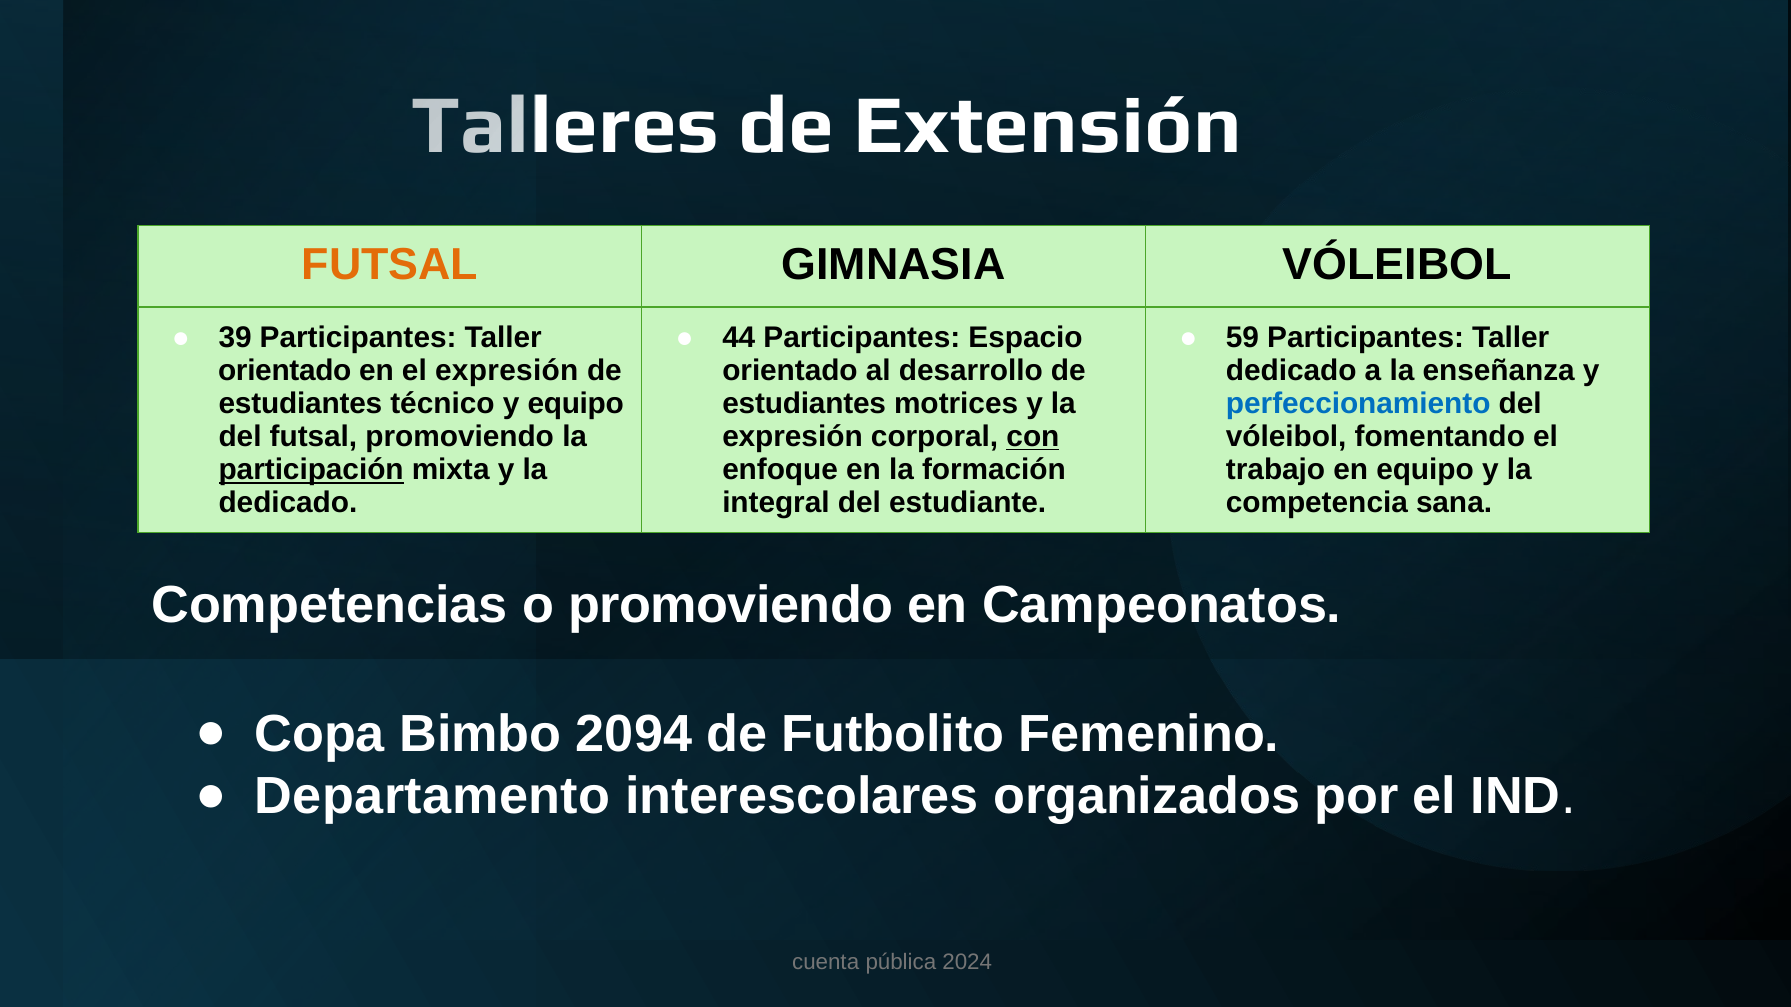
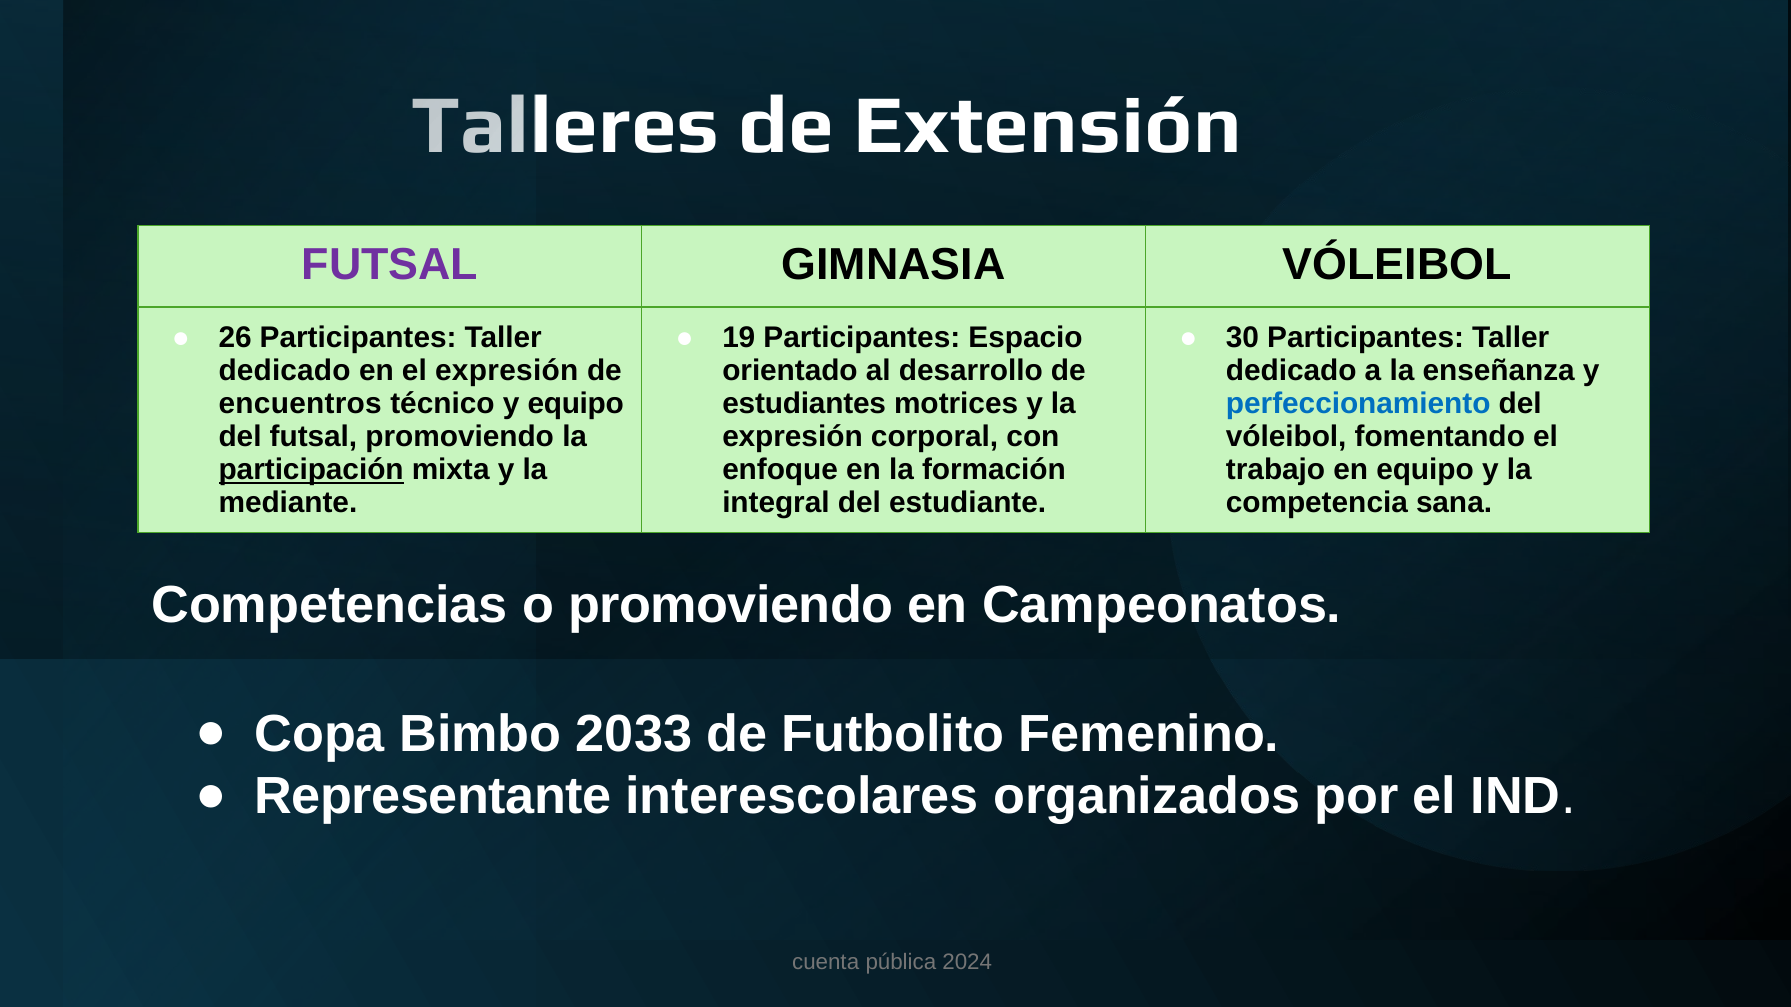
FUTSAL at (390, 264) colour: orange -> purple
39: 39 -> 26
44: 44 -> 19
59: 59 -> 30
orientado at (285, 371): orientado -> dedicado
estudiantes at (300, 404): estudiantes -> encuentros
con underline: present -> none
dedicado at (288, 503): dedicado -> mediante
2094: 2094 -> 2033
Departamento: Departamento -> Representante
